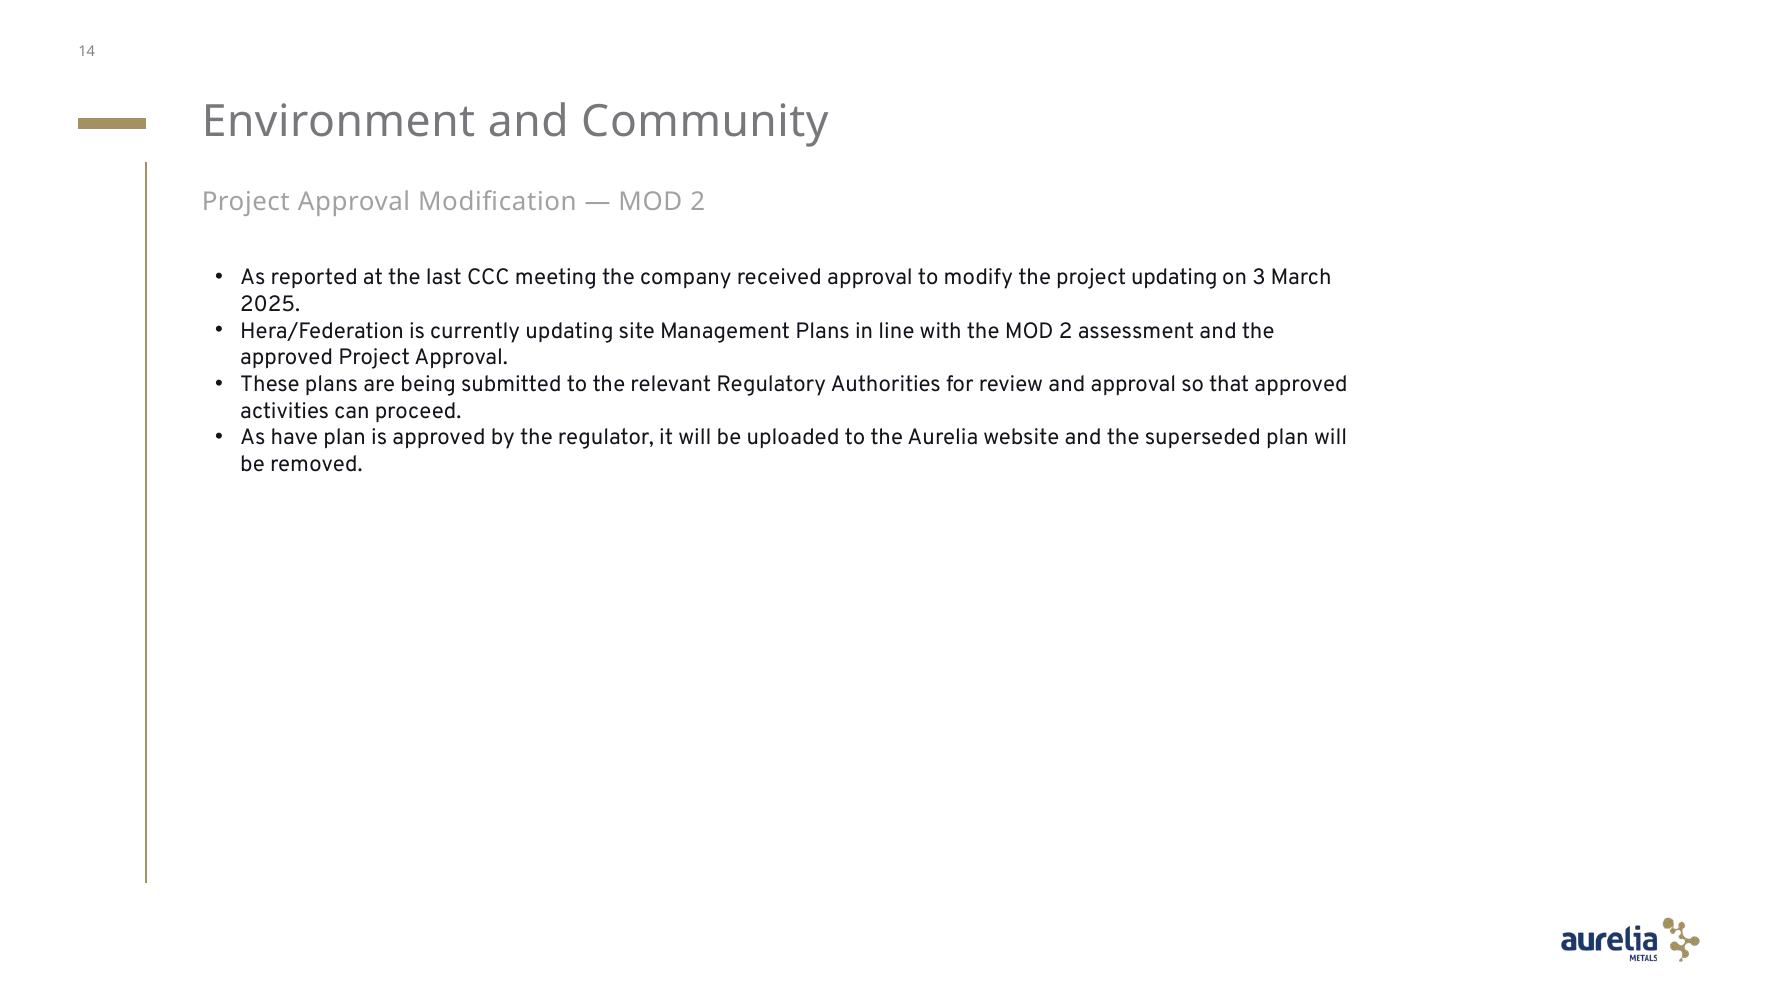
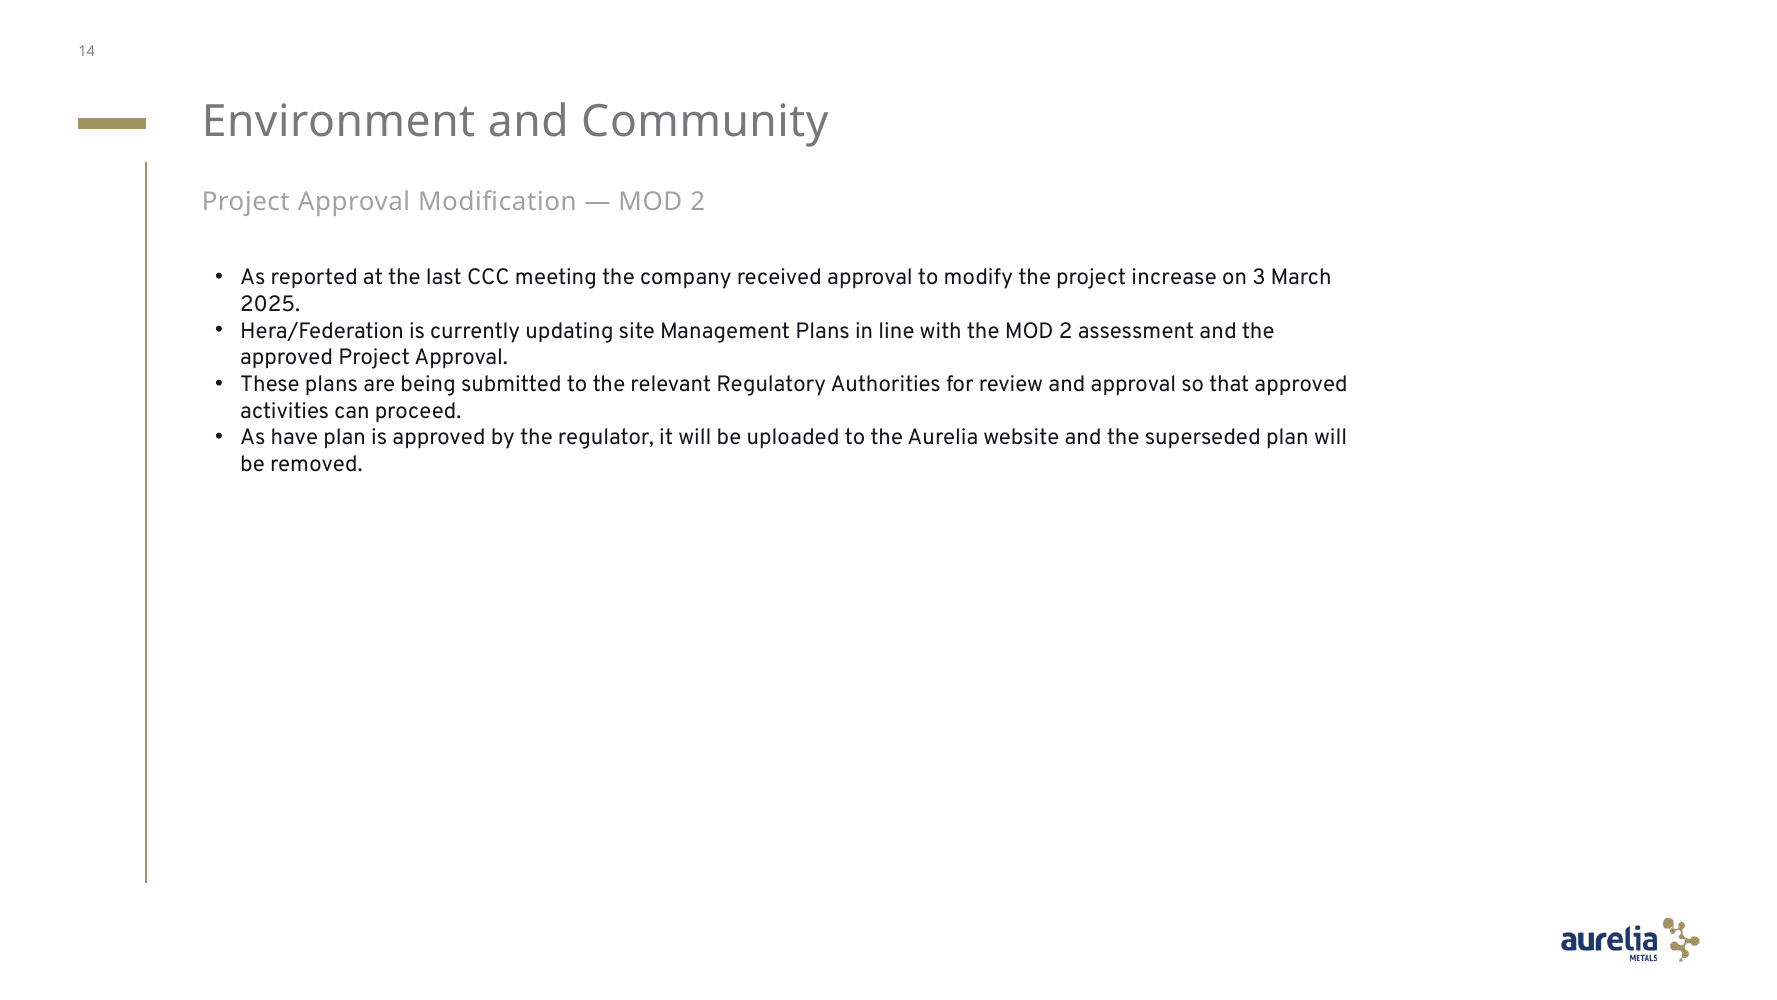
project updating: updating -> increase
